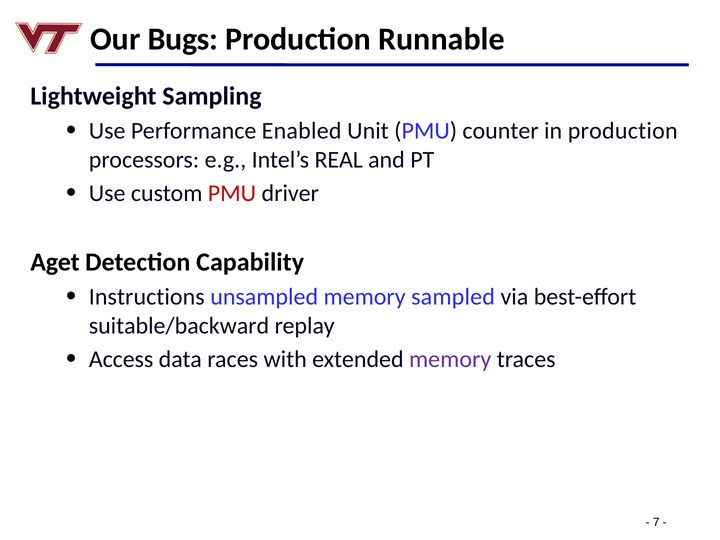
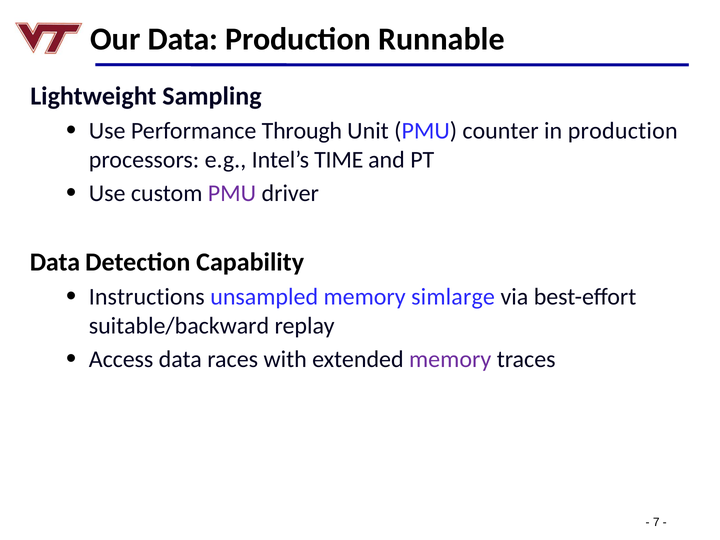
Our Bugs: Bugs -> Data
Enabled: Enabled -> Through
REAL: REAL -> TIME
PMU at (232, 193) colour: red -> purple
Aget at (55, 262): Aget -> Data
sampled: sampled -> simlarge
